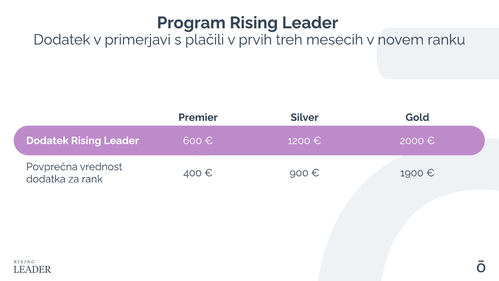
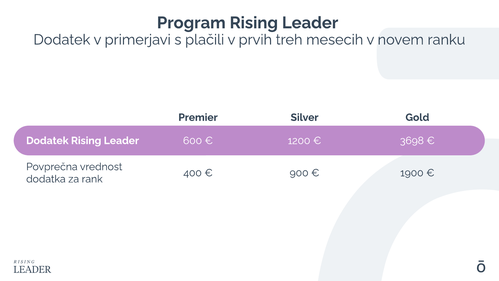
2000: 2000 -> 3698
